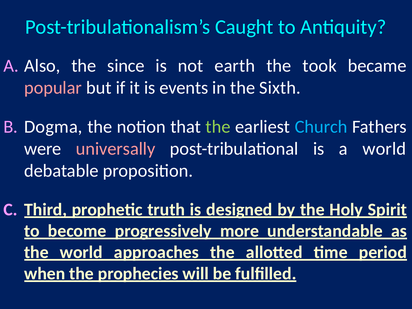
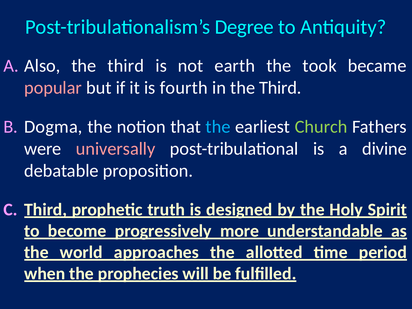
Caught: Caught -> Degree
since at (126, 66): since -> third
events: events -> fourth
in the Sixth: Sixth -> Third
the at (218, 127) colour: light green -> light blue
Church colour: light blue -> light green
a world: world -> divine
